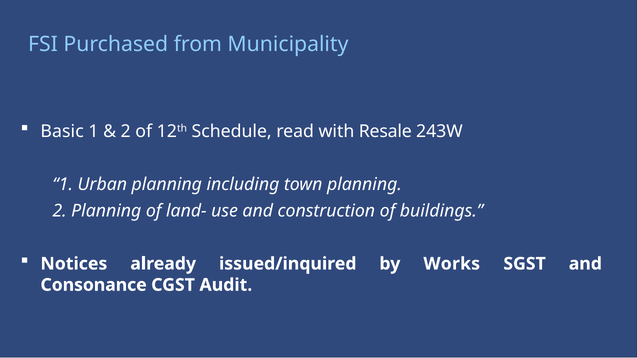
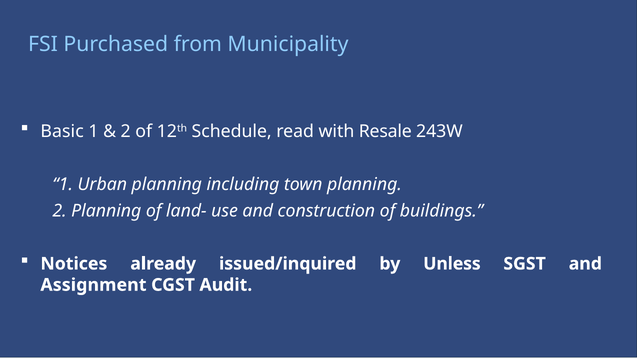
Works: Works -> Unless
Consonance: Consonance -> Assignment
